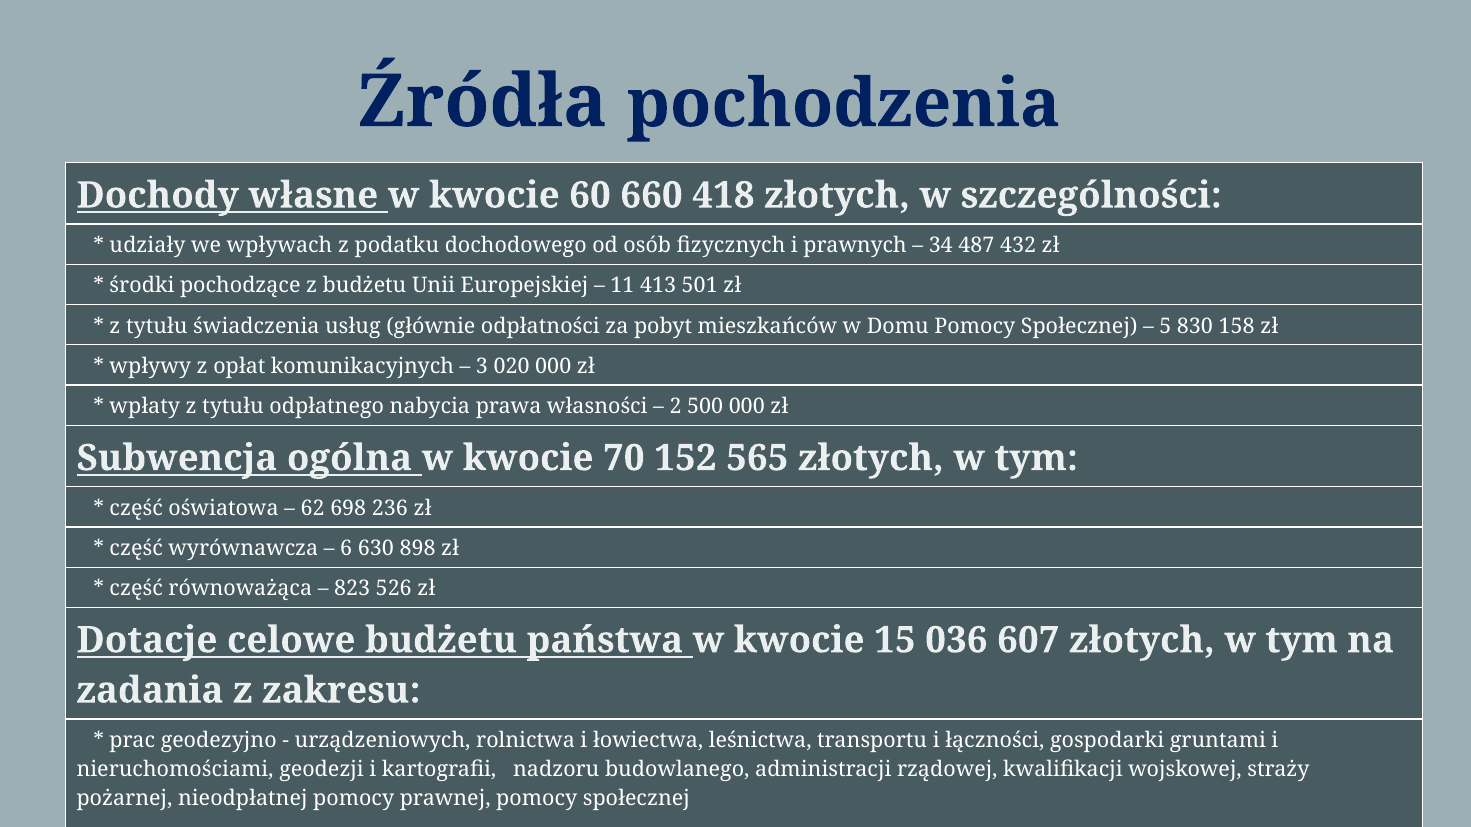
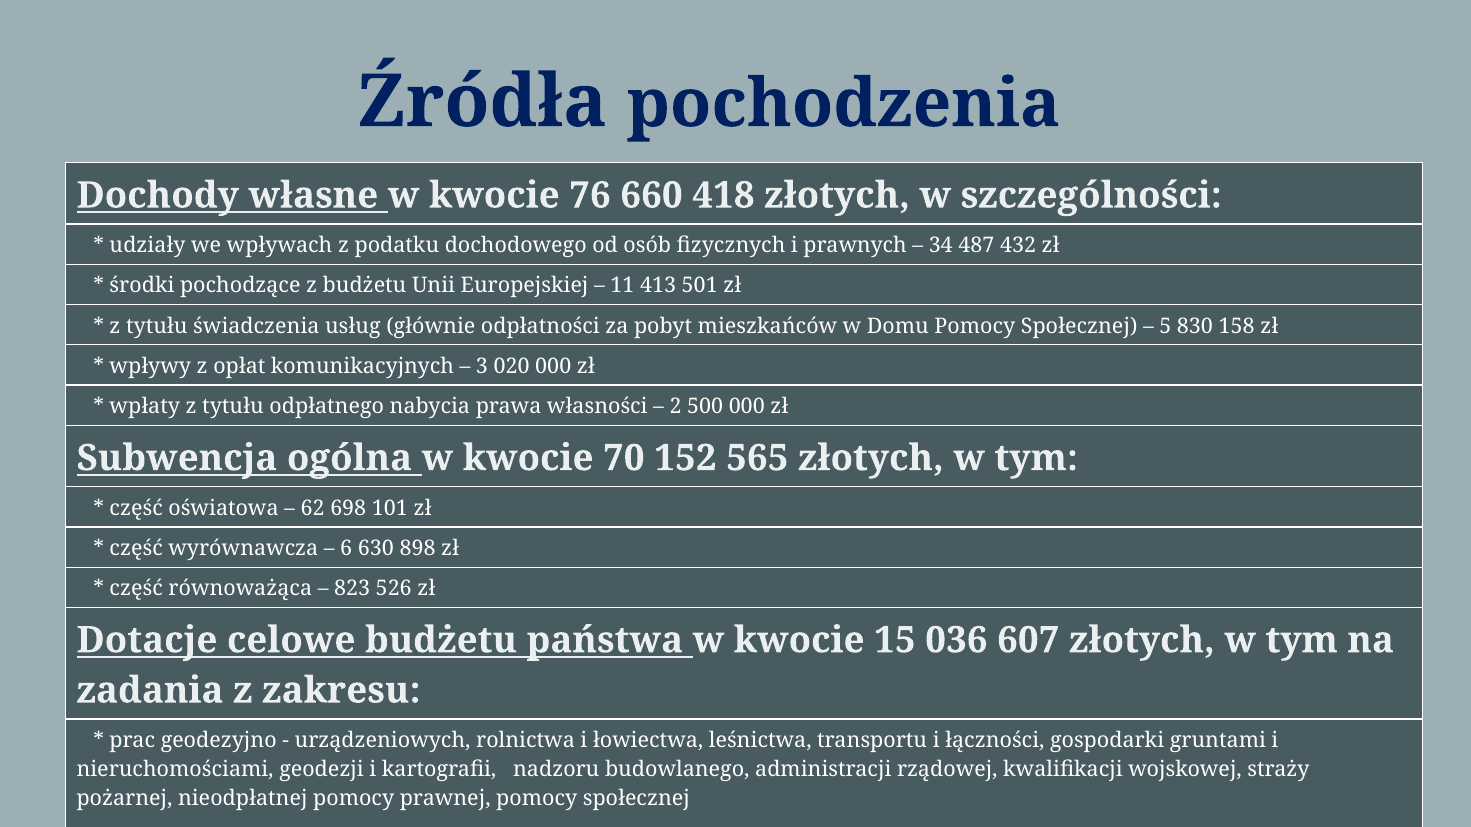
60: 60 -> 76
236: 236 -> 101
